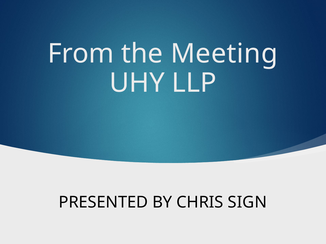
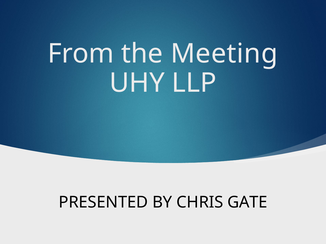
SIGN: SIGN -> GATE
